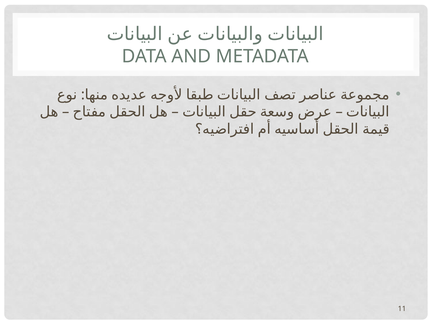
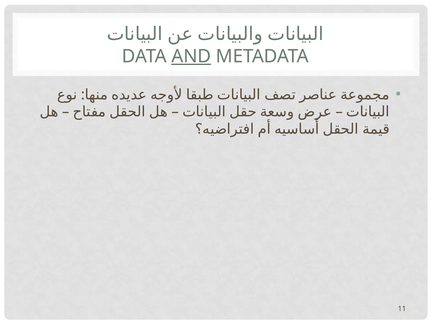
AND underline: none -> present
